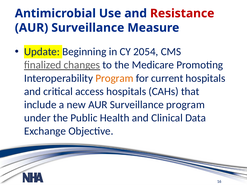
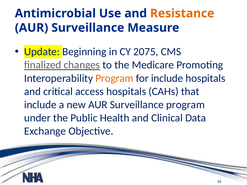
Resistance colour: red -> orange
2054: 2054 -> 2075
for current: current -> include
